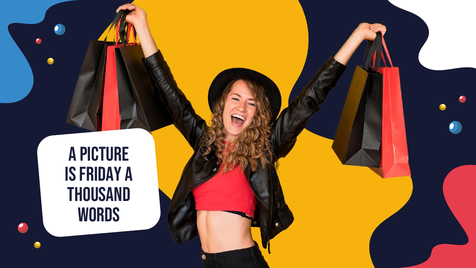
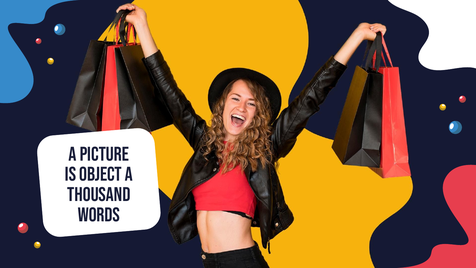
FRIDAY: FRIDAY -> OBJECT
